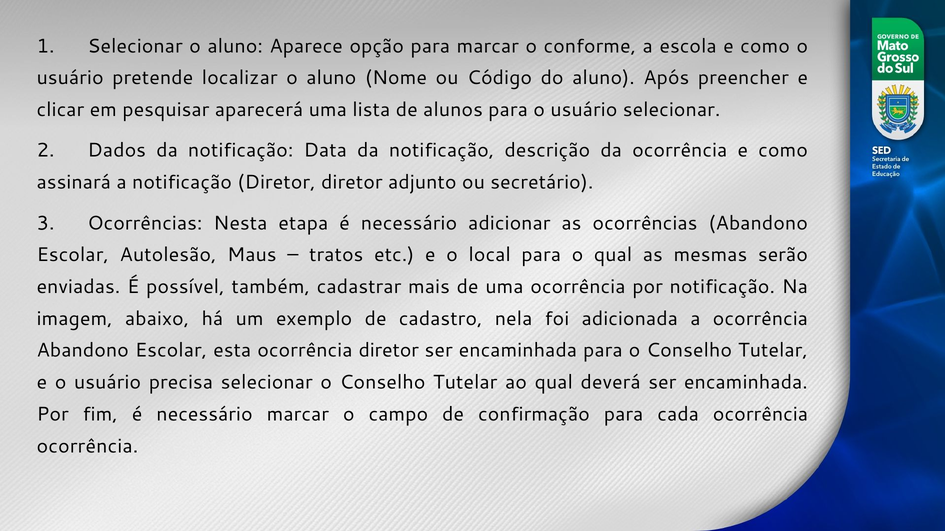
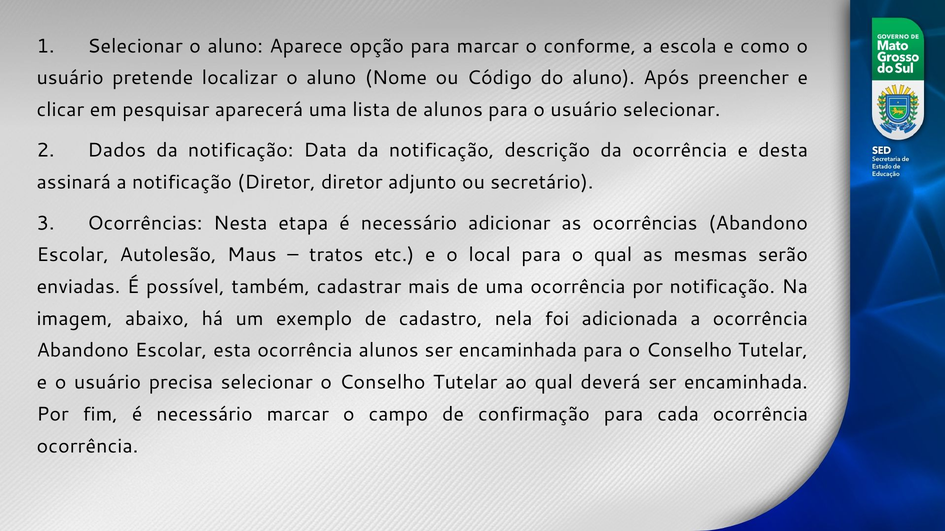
ocorrência e como: como -> desta
ocorrência diretor: diretor -> alunos
